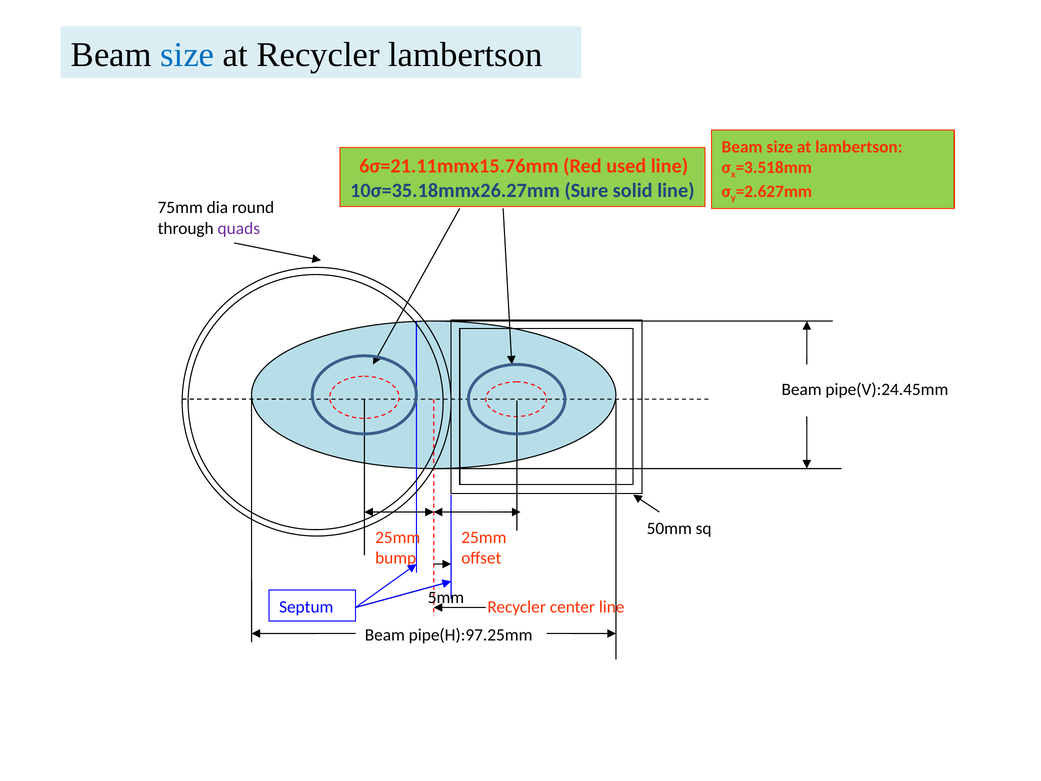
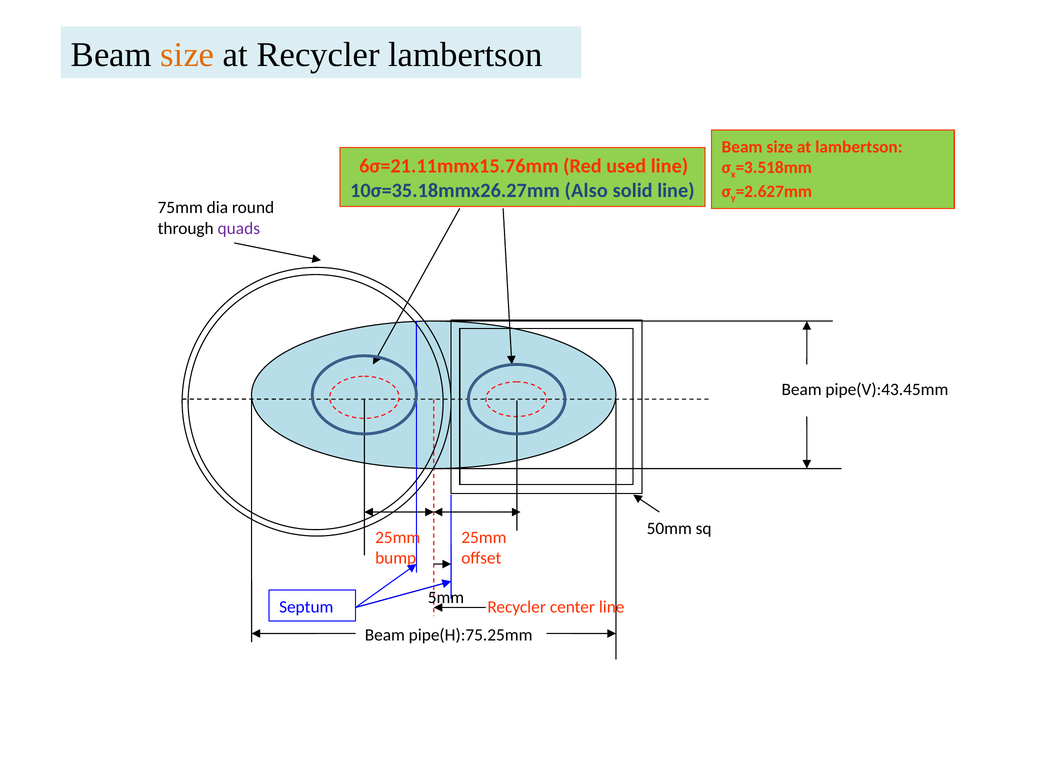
size at (187, 55) colour: blue -> orange
Sure: Sure -> Also
pipe(V):24.45mm: pipe(V):24.45mm -> pipe(V):43.45mm
pipe(H):97.25mm: pipe(H):97.25mm -> pipe(H):75.25mm
